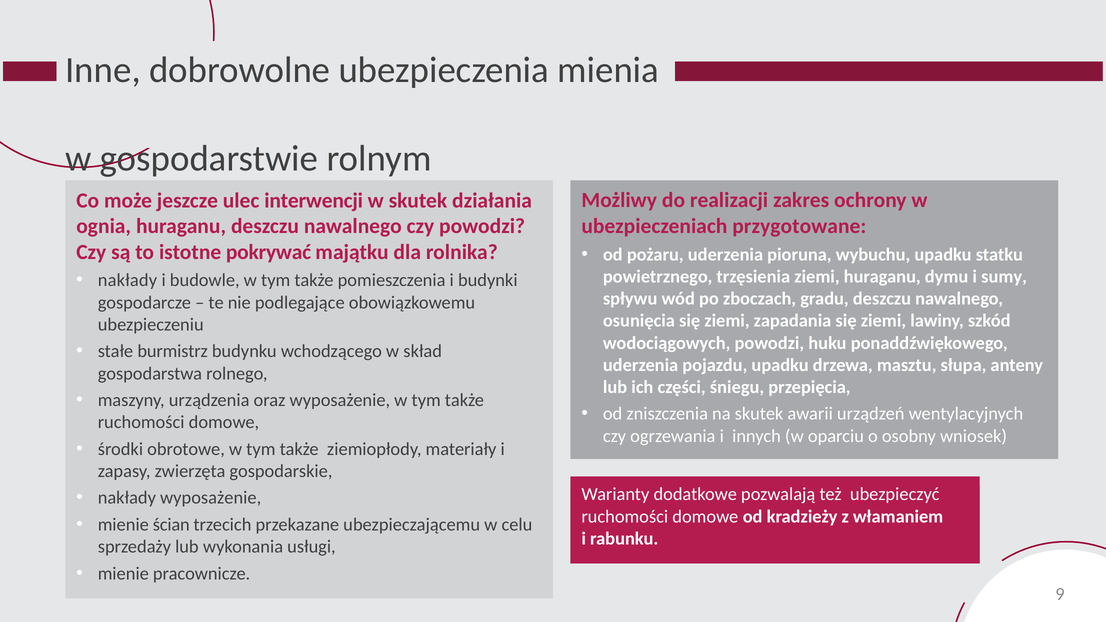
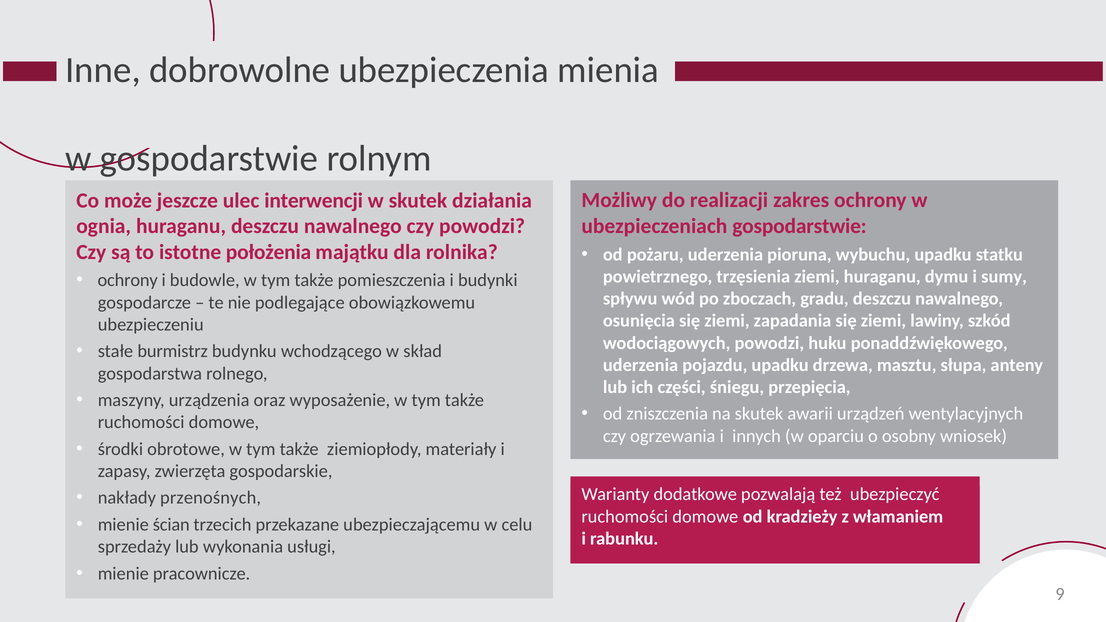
ubezpieczeniach przygotowane: przygotowane -> gospodarstwie
pokrywać: pokrywać -> położenia
nakłady at (127, 280): nakłady -> ochrony
nakłady wyposażenie: wyposażenie -> przenośnych
